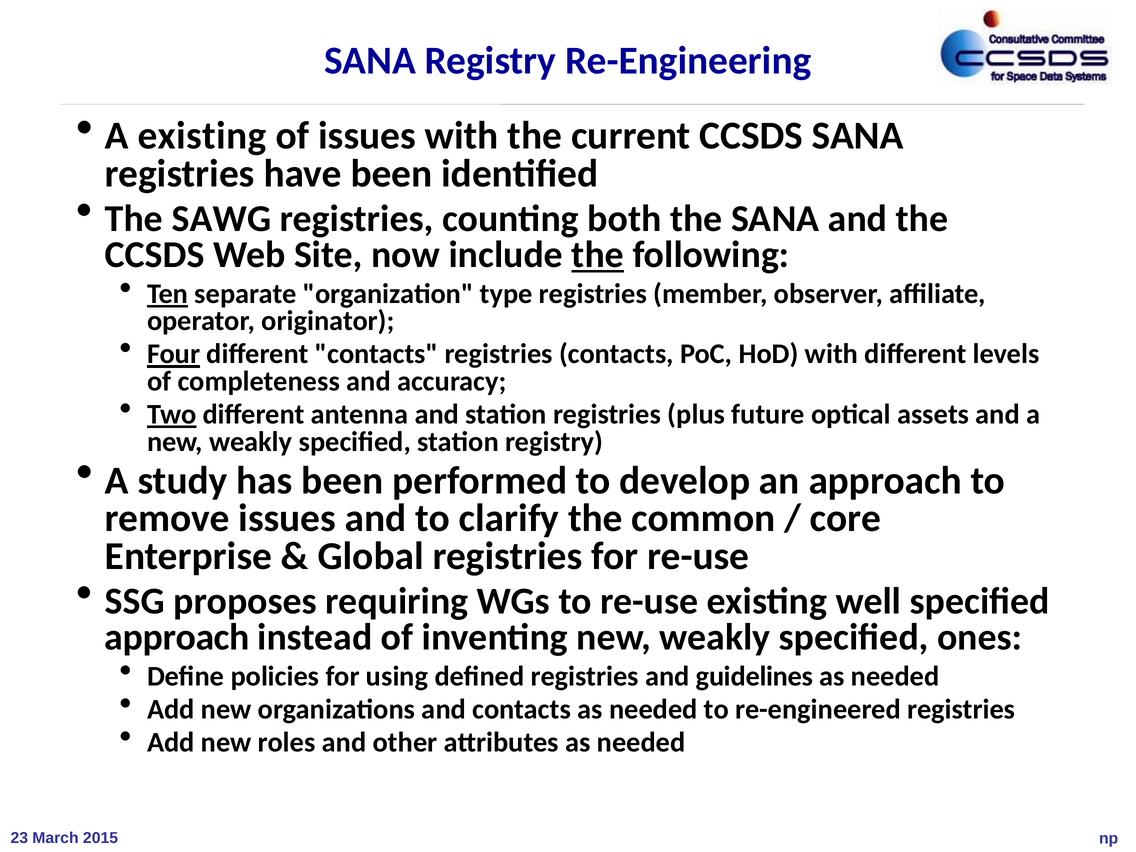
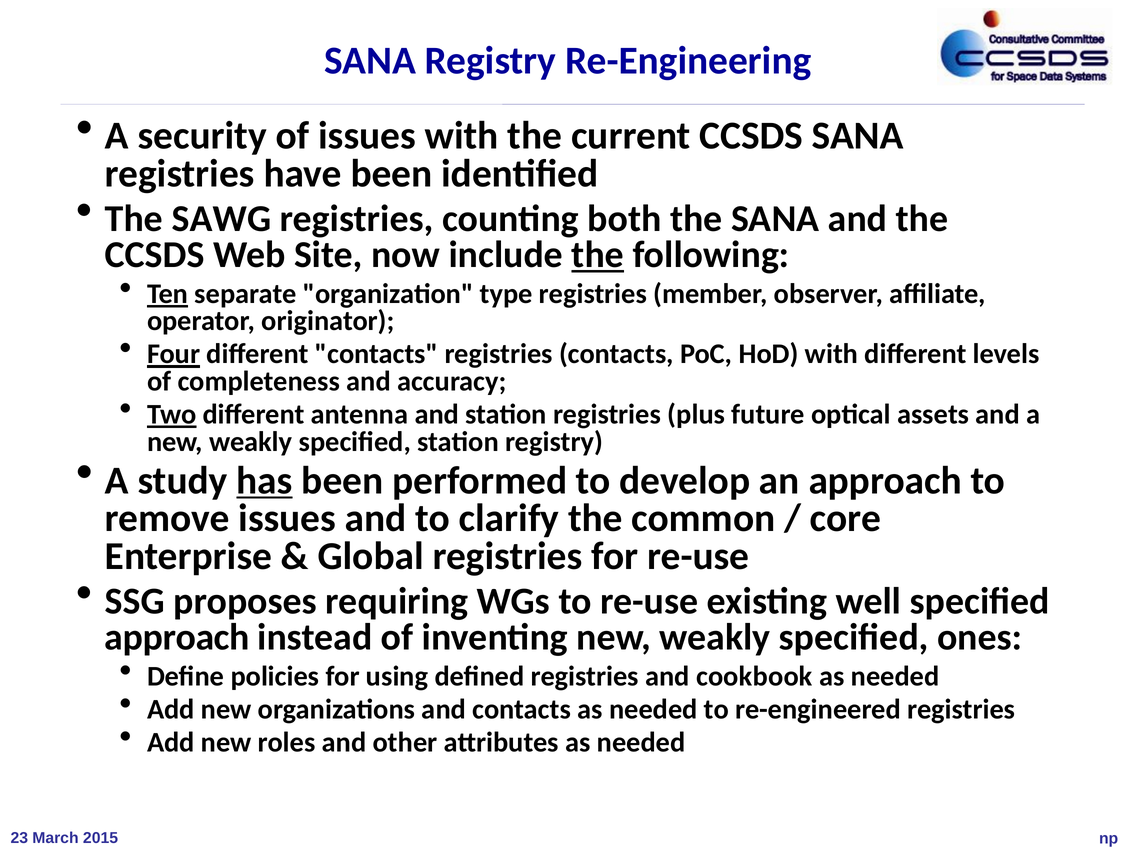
A existing: existing -> security
has underline: none -> present
guidelines: guidelines -> cookbook
